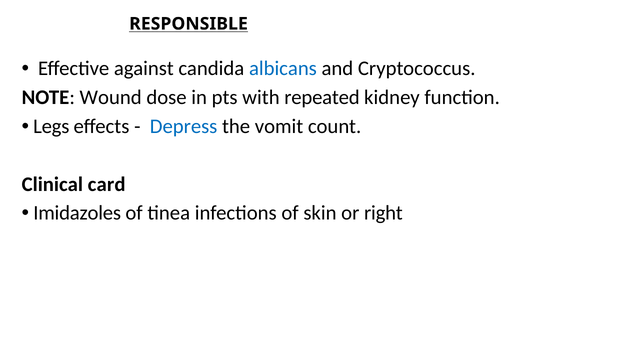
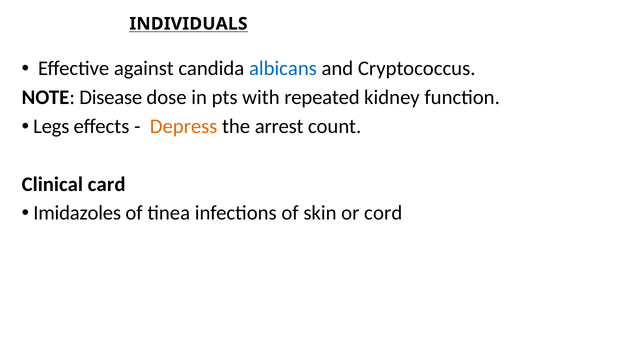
RESPONSIBLE: RESPONSIBLE -> INDIVIDUALS
Wound: Wound -> Disease
Depress colour: blue -> orange
vomit: vomit -> arrest
right: right -> cord
